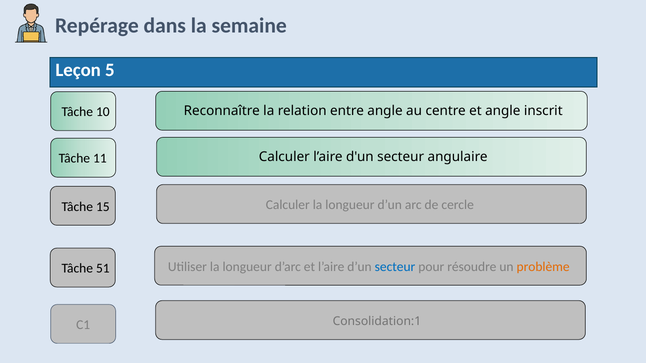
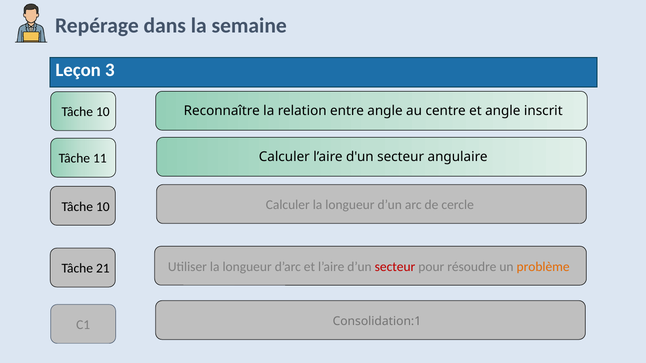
5: 5 -> 3
15 at (103, 207): 15 -> 10
secteur at (395, 267) colour: blue -> red
51: 51 -> 21
